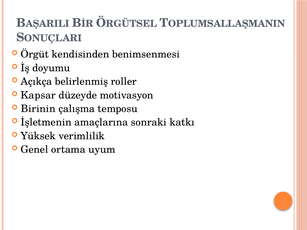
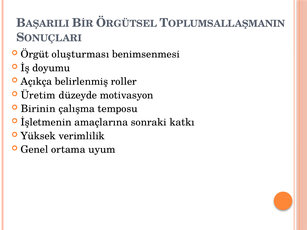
kendisinden: kendisinden -> oluşturması
Kapsar: Kapsar -> Üretim
